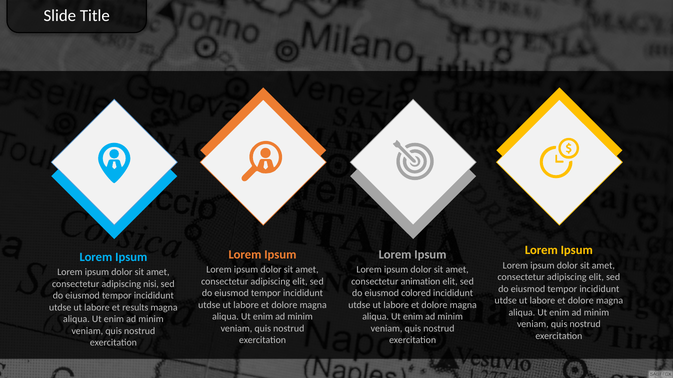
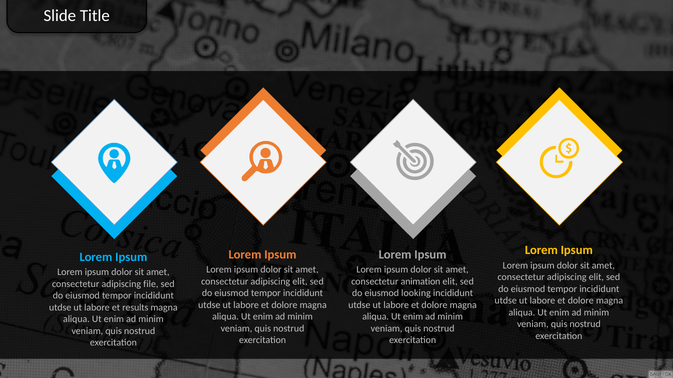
nisi: nisi -> file
colored: colored -> looking
